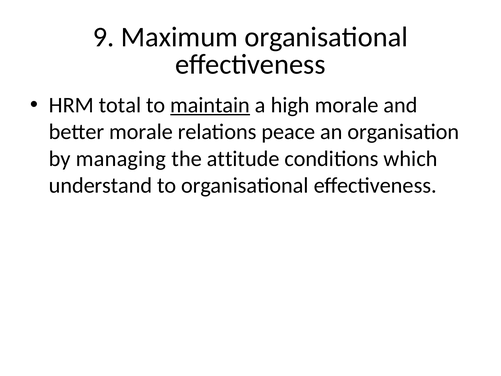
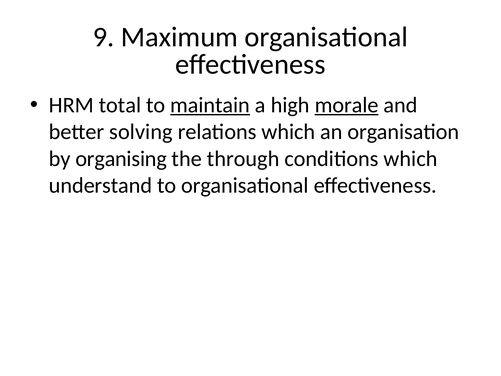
morale at (347, 105) underline: none -> present
better morale: morale -> solving
relations peace: peace -> which
managing: managing -> organising
attitude: attitude -> through
